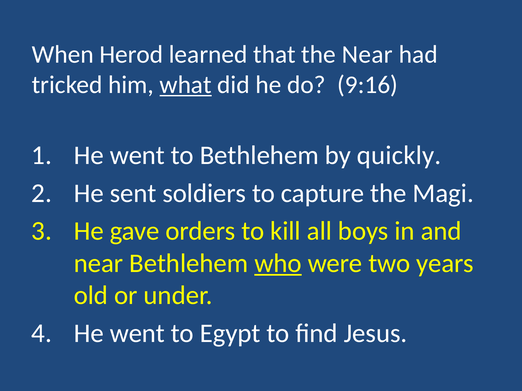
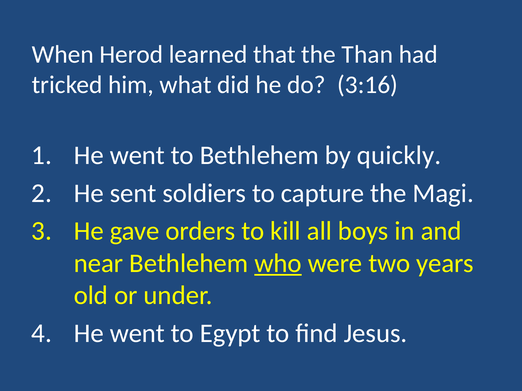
the Near: Near -> Than
what underline: present -> none
9:16: 9:16 -> 3:16
